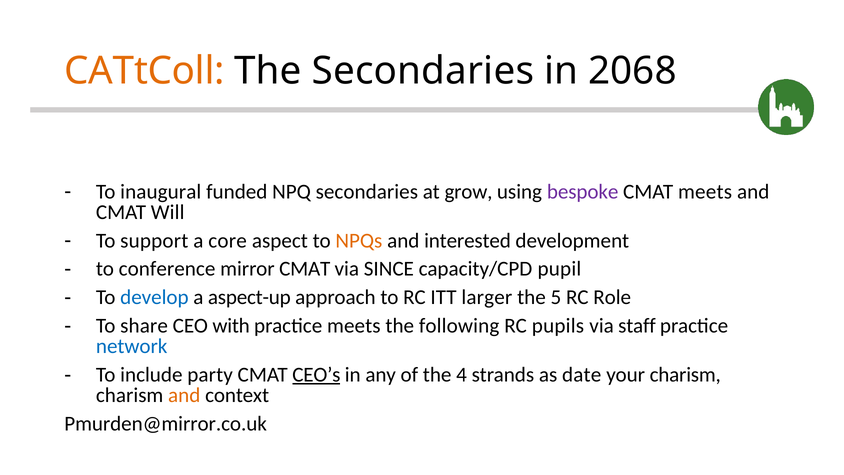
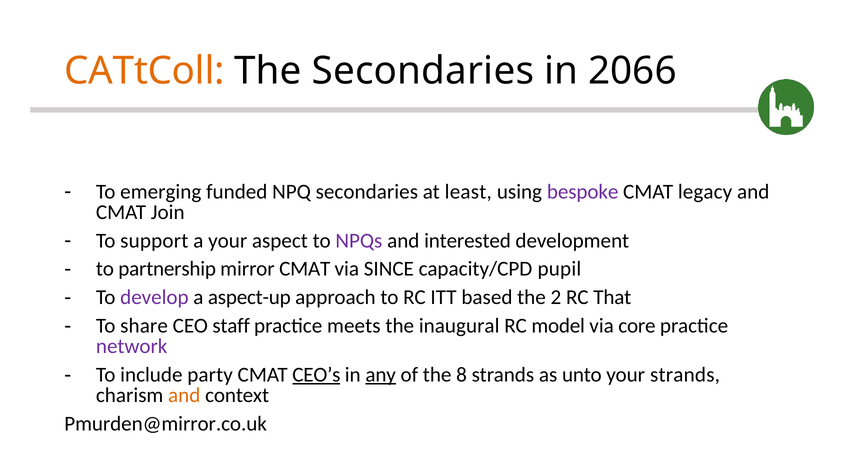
2068: 2068 -> 2066
inaugural: inaugural -> emerging
grow: grow -> least
CMAT meets: meets -> legacy
Will: Will -> Join
a core: core -> your
NPQs colour: orange -> purple
conference: conference -> partnership
develop colour: blue -> purple
larger: larger -> based
5: 5 -> 2
Role: Role -> That
with: with -> staff
following: following -> inaugural
pupils: pupils -> model
staff: staff -> core
network colour: blue -> purple
any underline: none -> present
4: 4 -> 8
date: date -> unto
your charism: charism -> strands
